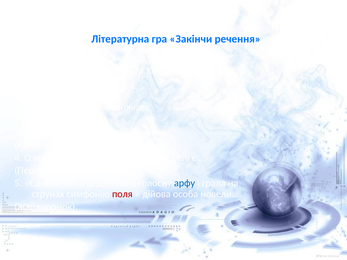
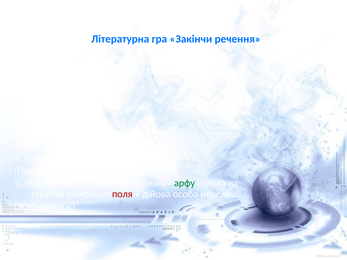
арфу colour: blue -> green
